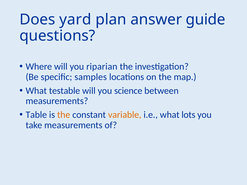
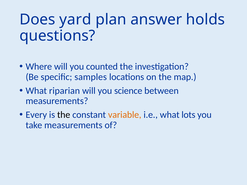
guide: guide -> holds
riparian: riparian -> counted
testable: testable -> riparian
Table: Table -> Every
the at (64, 115) colour: orange -> black
